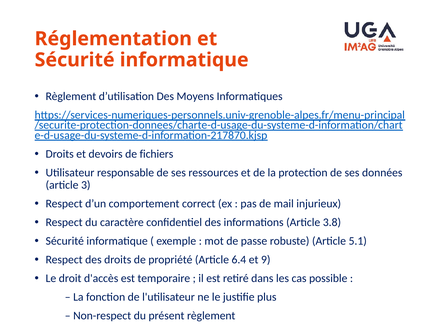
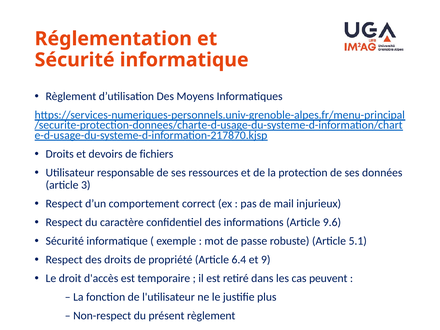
3.8: 3.8 -> 9.6
possible: possible -> peuvent
